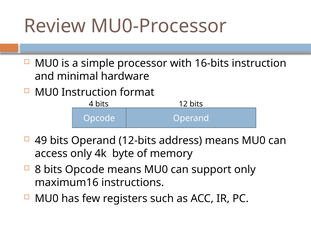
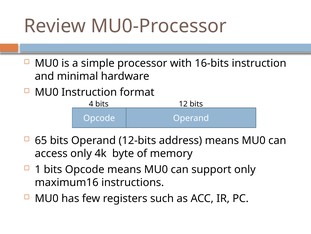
49: 49 -> 65
8: 8 -> 1
